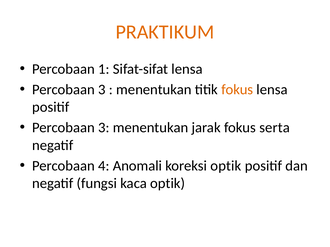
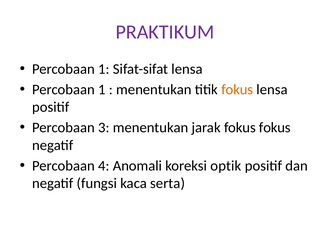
PRAKTIKUM colour: orange -> purple
3 at (102, 90): 3 -> 1
fokus serta: serta -> fokus
kaca optik: optik -> serta
